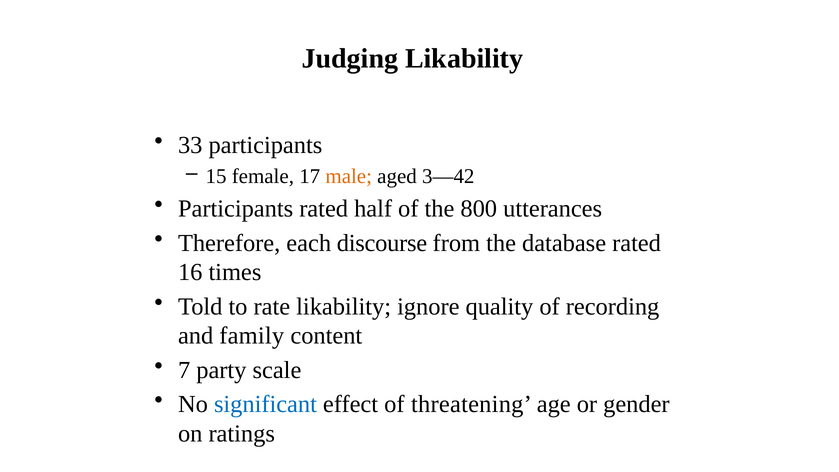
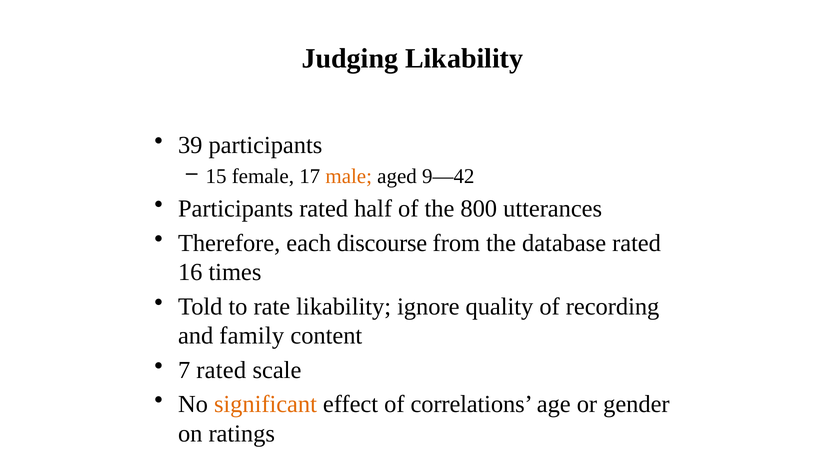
33: 33 -> 39
3—42: 3—42 -> 9—42
7 party: party -> rated
significant colour: blue -> orange
threatening: threatening -> correlations
